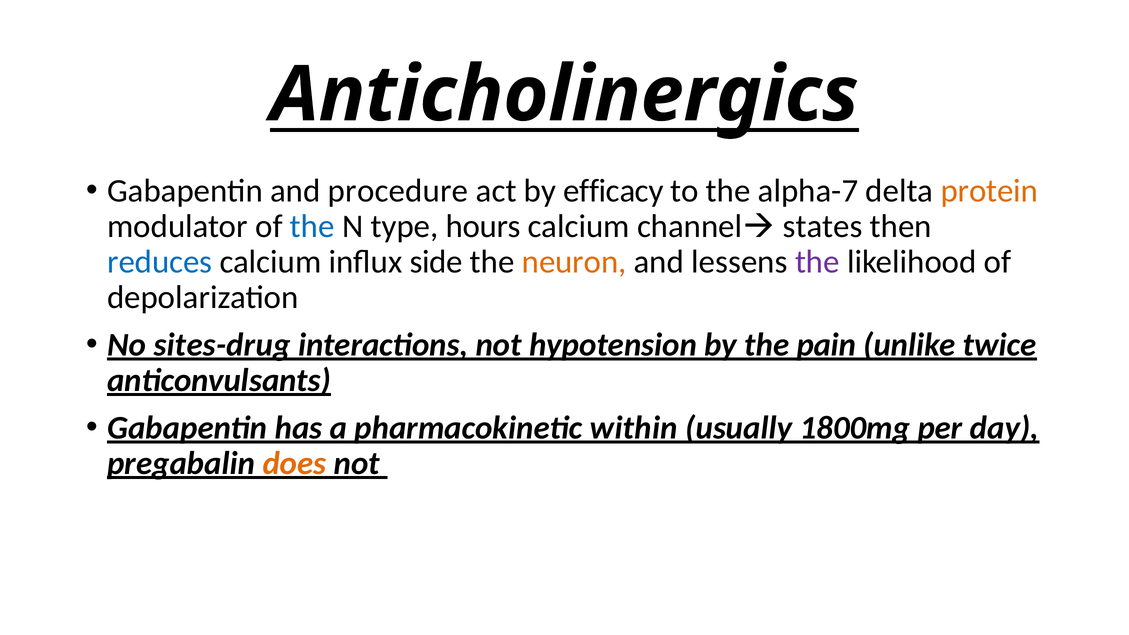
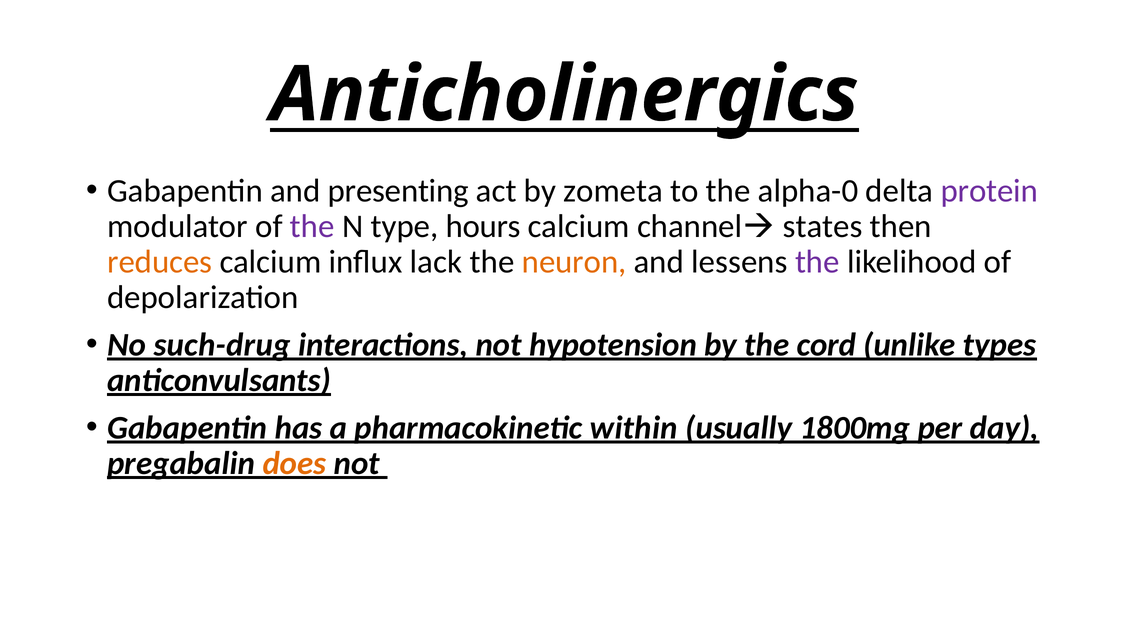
procedure: procedure -> presenting
efficacy: efficacy -> zometa
alpha-7: alpha-7 -> alpha-0
protein colour: orange -> purple
the at (312, 226) colour: blue -> purple
reduces colour: blue -> orange
side: side -> lack
sites-drug: sites-drug -> such-drug
pain: pain -> cord
twice: twice -> types
